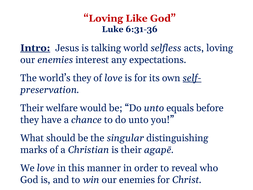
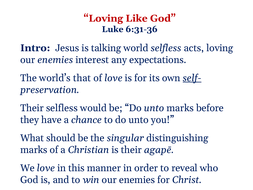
Intro underline: present -> none
world’s they: they -> that
Their welfare: welfare -> selfless
unto equals: equals -> marks
